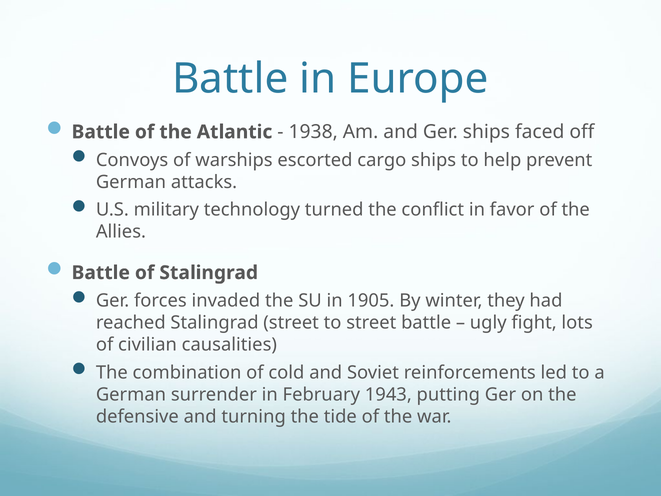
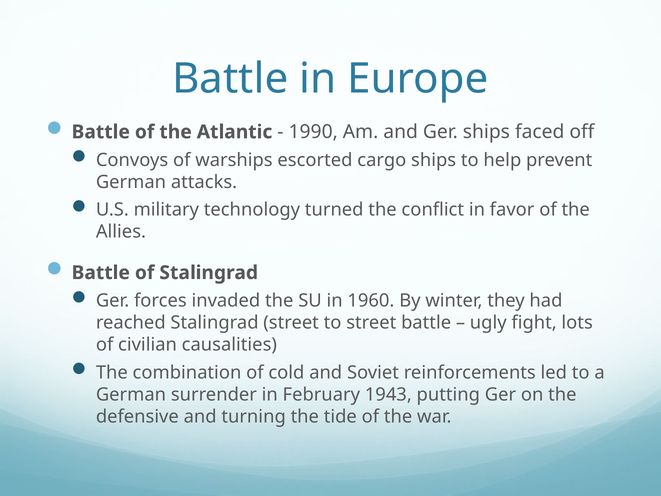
1938: 1938 -> 1990
1905: 1905 -> 1960
